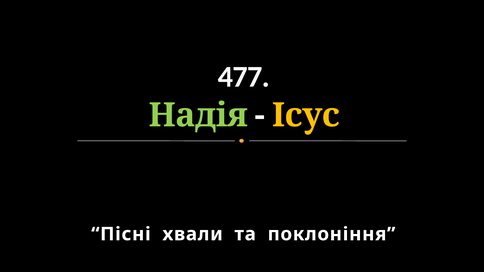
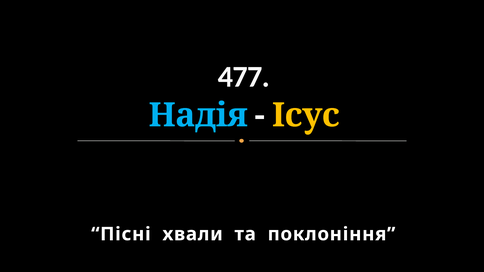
Надія colour: light green -> light blue
